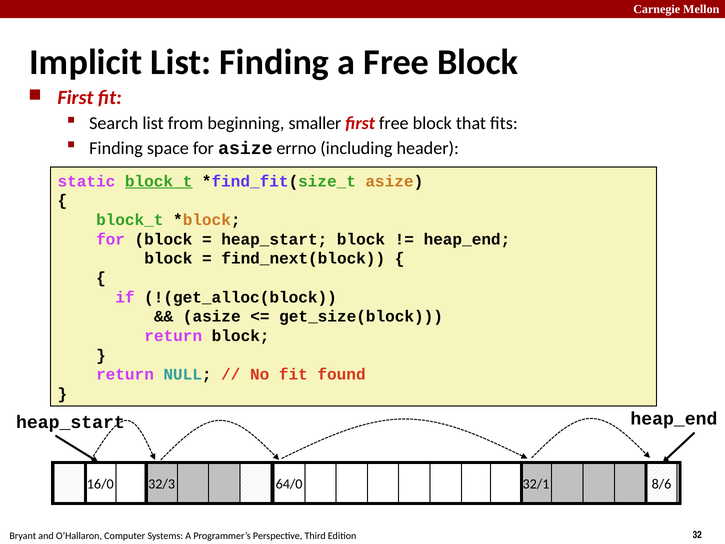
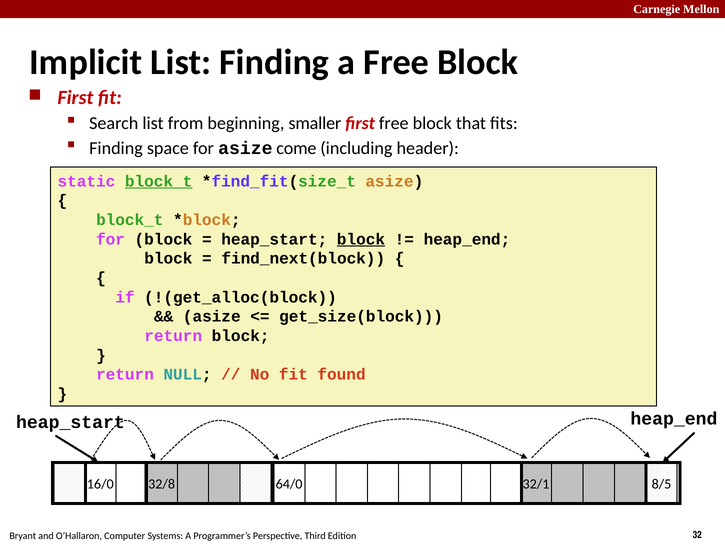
errno: errno -> come
block at (361, 239) underline: none -> present
32/3: 32/3 -> 32/8
8/6: 8/6 -> 8/5
